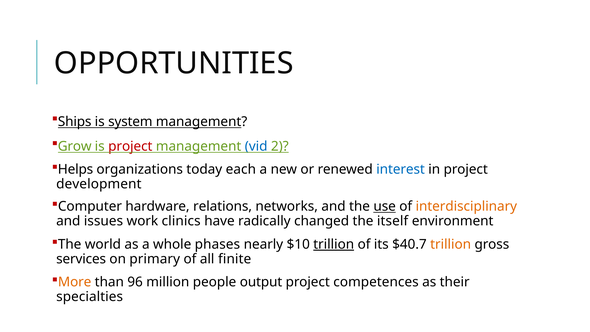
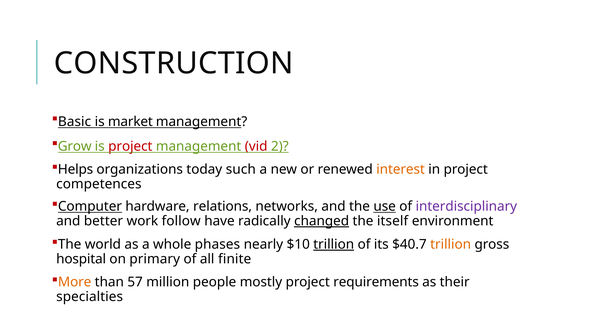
OPPORTUNITIES: OPPORTUNITIES -> CONSTRUCTION
Ships: Ships -> Basic
system: system -> market
vid colour: blue -> red
each: each -> such
interest colour: blue -> orange
development: development -> competences
Computer underline: none -> present
interdisciplinary colour: orange -> purple
issues: issues -> better
clinics: clinics -> follow
changed underline: none -> present
services: services -> hospital
96: 96 -> 57
output: output -> mostly
competences: competences -> requirements
